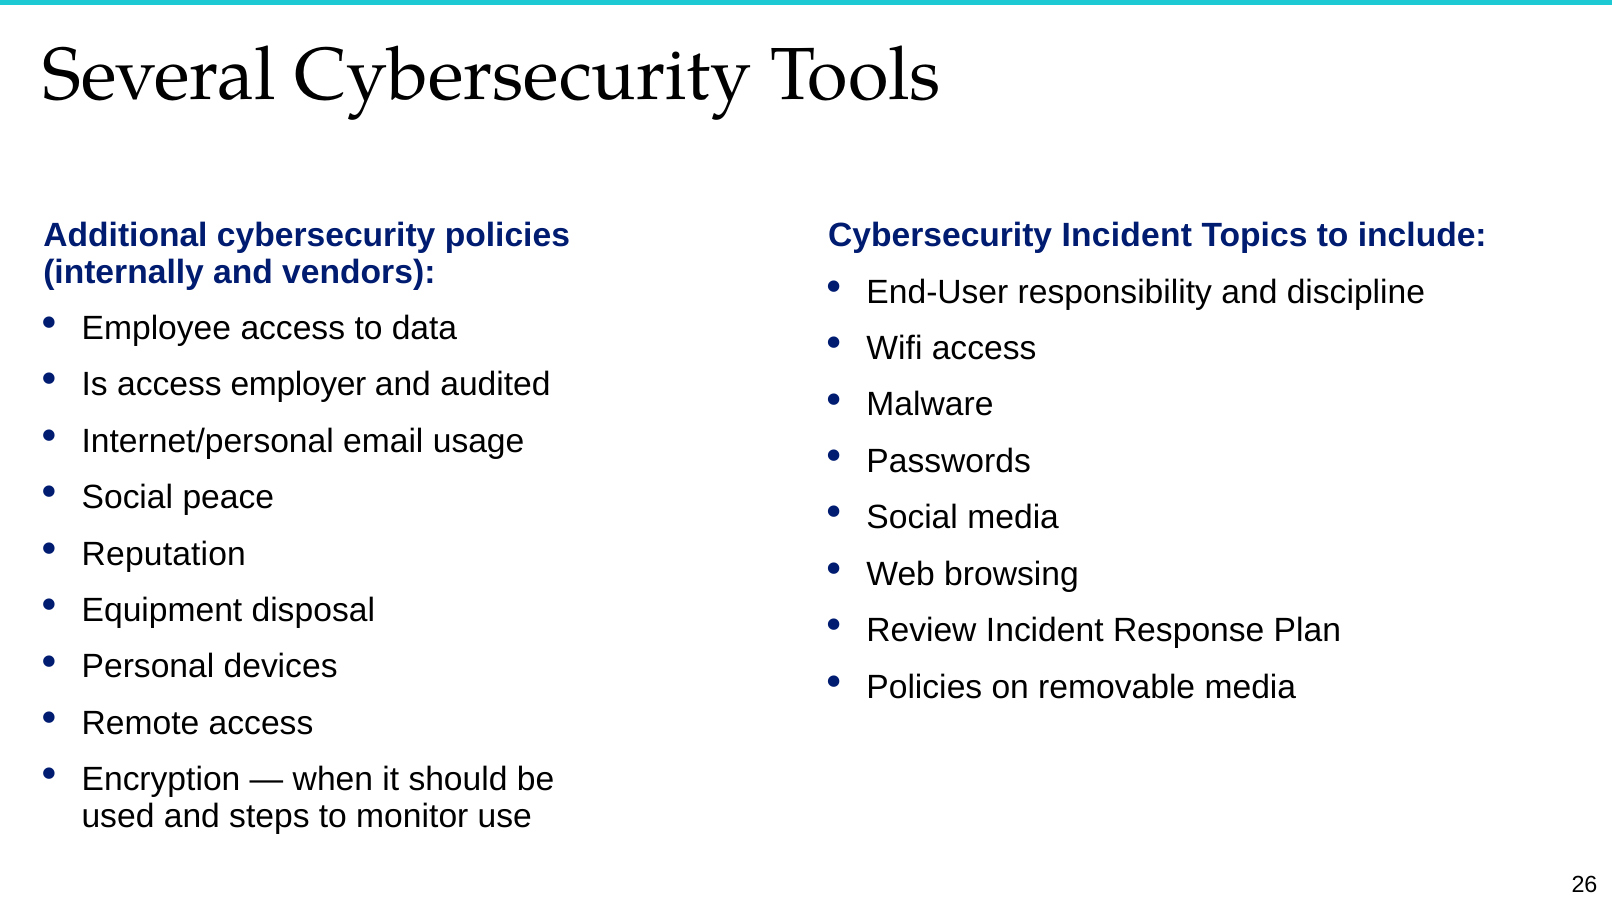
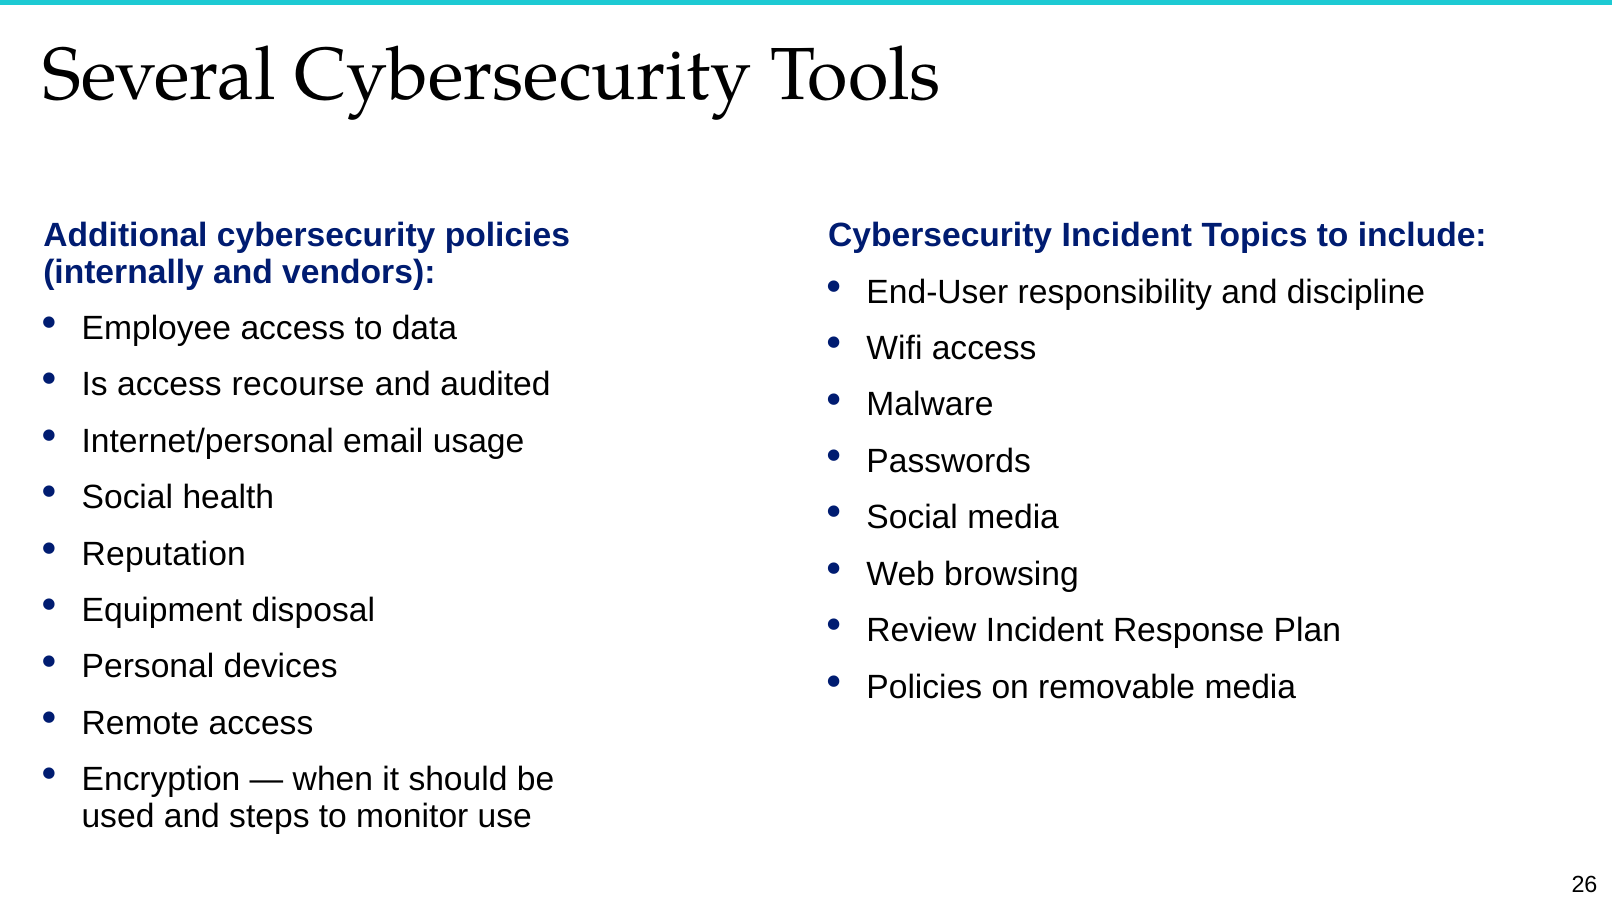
employer: employer -> recourse
peace: peace -> health
